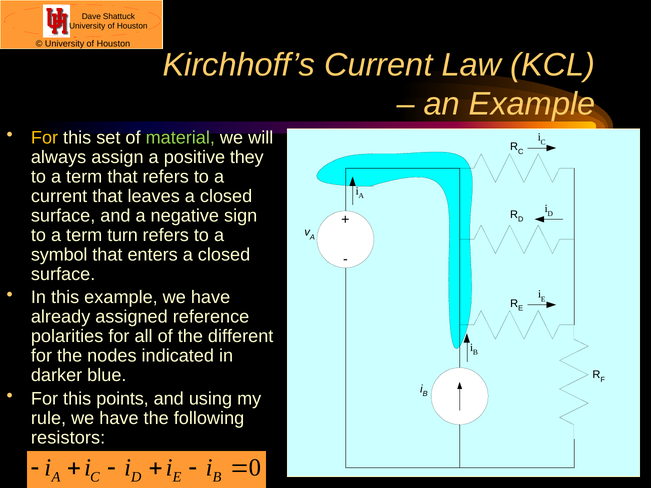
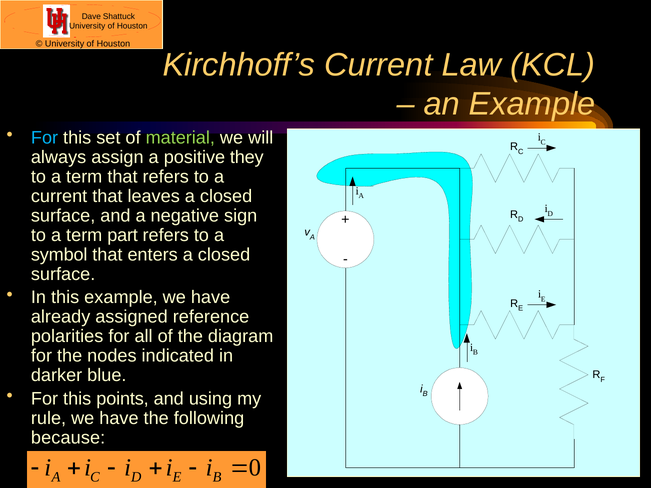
For at (45, 138) colour: yellow -> light blue
turn: turn -> part
different: different -> diagram
resistors: resistors -> because
